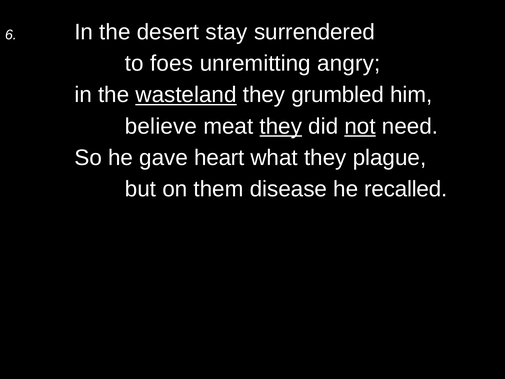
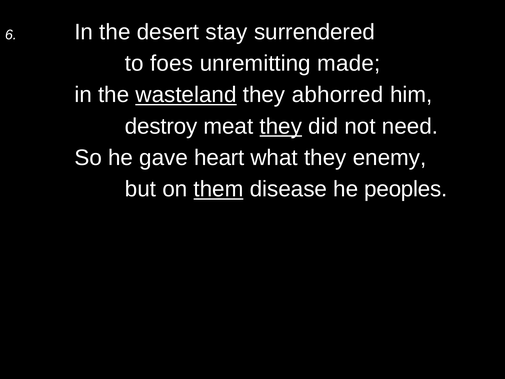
angry: angry -> made
grumbled: grumbled -> abhorred
believe: believe -> destroy
not underline: present -> none
plague: plague -> enemy
them underline: none -> present
recalled: recalled -> peoples
